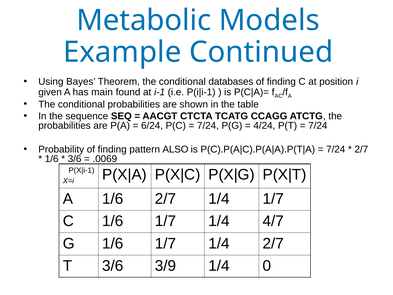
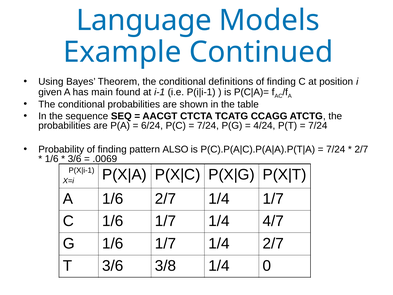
Metabolic: Metabolic -> Language
databases: databases -> definitions
3/9: 3/9 -> 3/8
